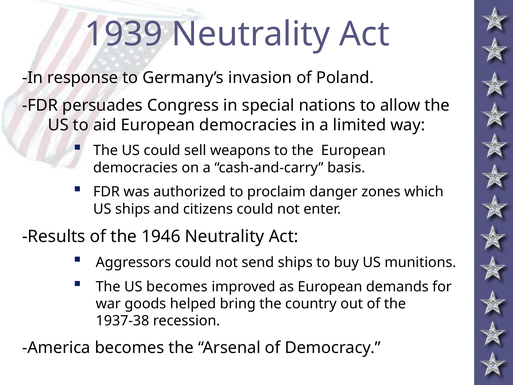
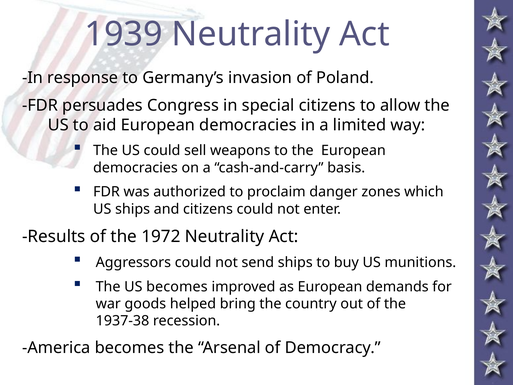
special nations: nations -> citizens
1946: 1946 -> 1972
